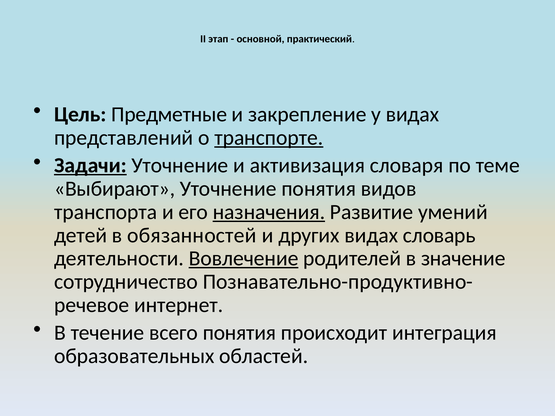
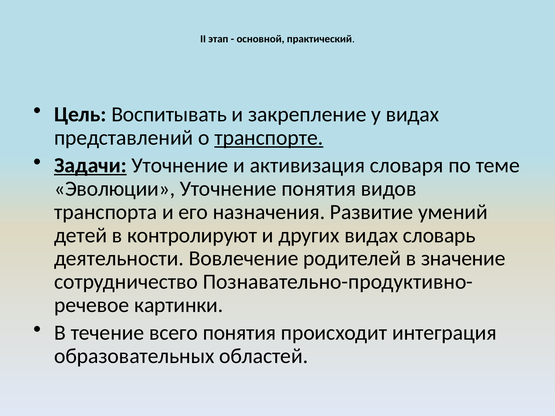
Предметные: Предметные -> Воспитывать
Выбирают: Выбирают -> Эволюции
назначения underline: present -> none
обязанностей: обязанностей -> контролируют
Вовлечение underline: present -> none
интернет: интернет -> картинки
